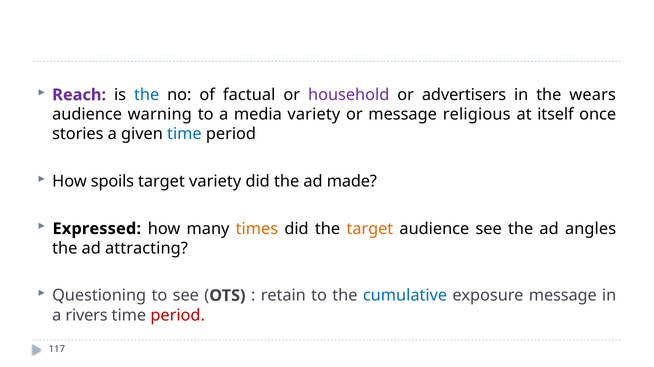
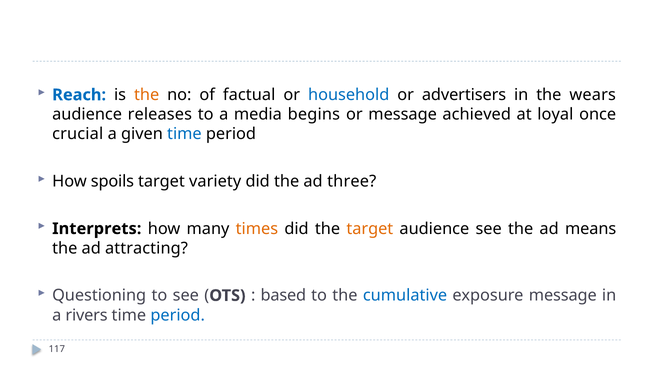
Reach colour: purple -> blue
the at (147, 95) colour: blue -> orange
household colour: purple -> blue
warning: warning -> releases
media variety: variety -> begins
religious: religious -> achieved
itself: itself -> loyal
stories: stories -> crucial
made: made -> three
Expressed: Expressed -> Interprets
angles: angles -> means
retain: retain -> based
period at (178, 315) colour: red -> blue
